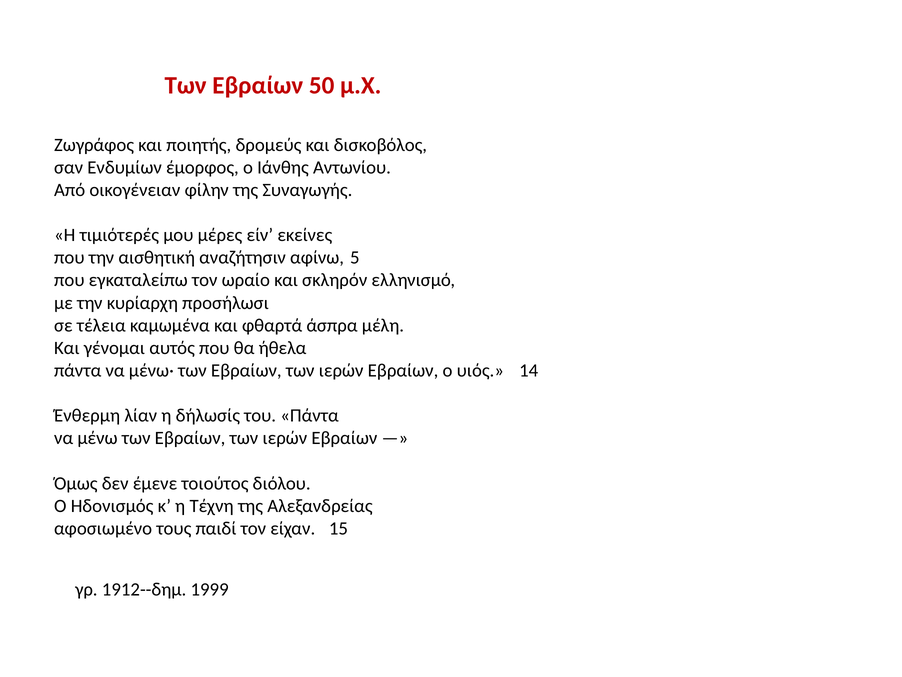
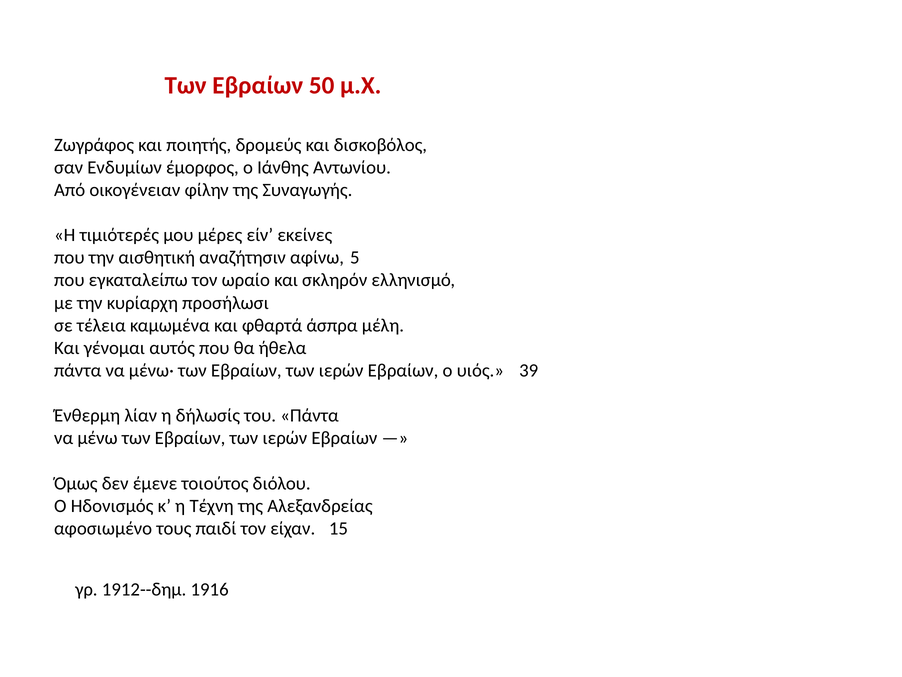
14: 14 -> 39
1999: 1999 -> 1916
